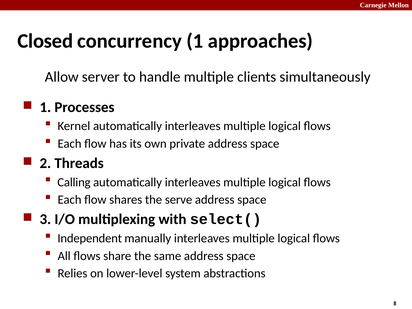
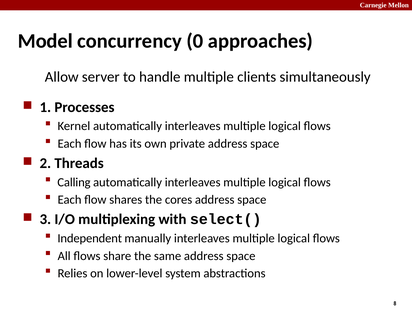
Closed: Closed -> Model
concurrency 1: 1 -> 0
serve: serve -> cores
